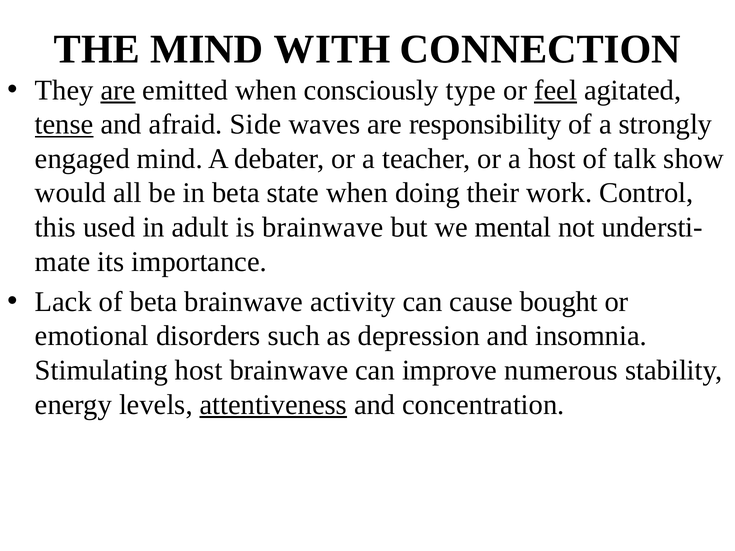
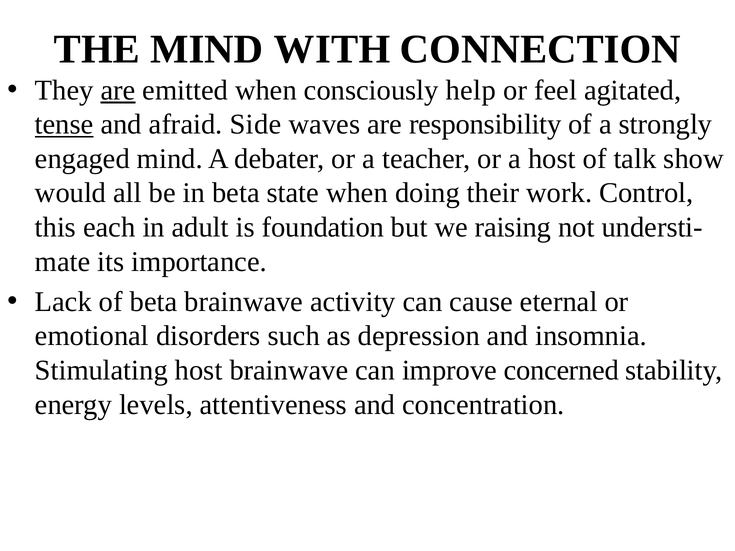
type: type -> help
feel underline: present -> none
used: used -> each
is brainwave: brainwave -> foundation
mental: mental -> raising
bought: bought -> eternal
numerous: numerous -> concerned
attentiveness underline: present -> none
